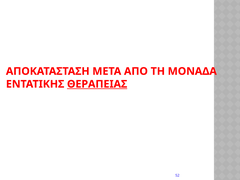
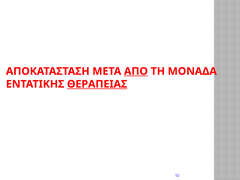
ΑΠΟ underline: none -> present
